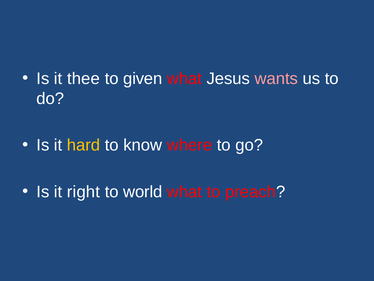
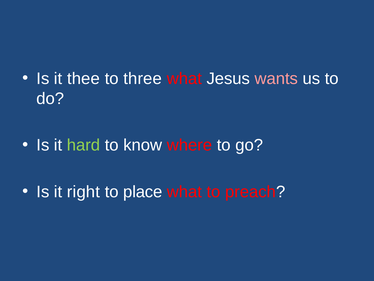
given: given -> three
hard colour: yellow -> light green
world: world -> place
